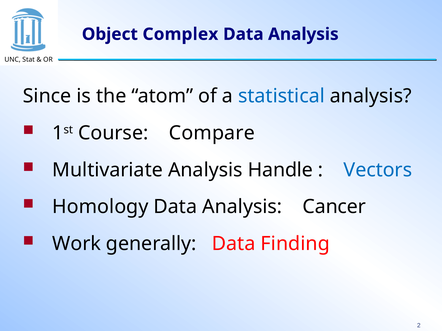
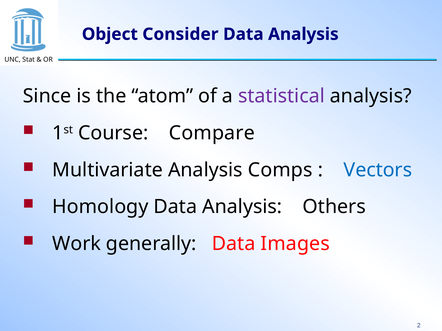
Complex: Complex -> Consider
statistical colour: blue -> purple
Handle: Handle -> Comps
Cancer: Cancer -> Others
Finding: Finding -> Images
